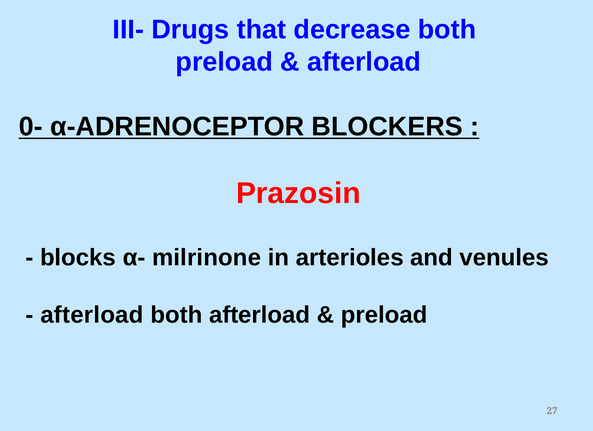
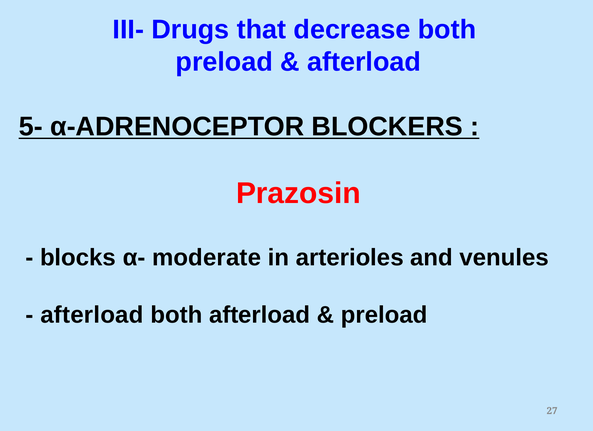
0-: 0- -> 5-
milrinone: milrinone -> moderate
